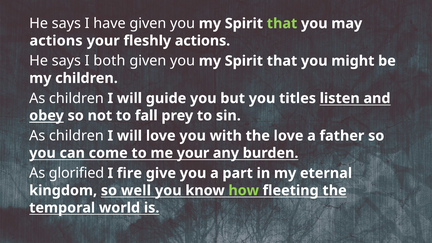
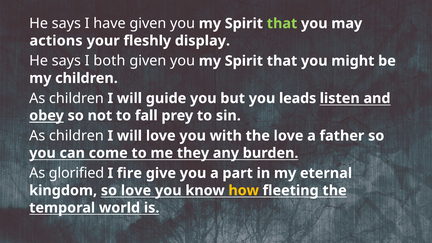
fleshly actions: actions -> display
titles: titles -> leads
me your: your -> they
so well: well -> love
how colour: light green -> yellow
